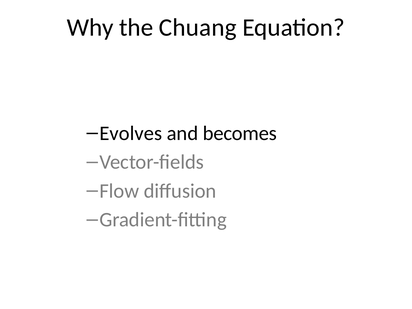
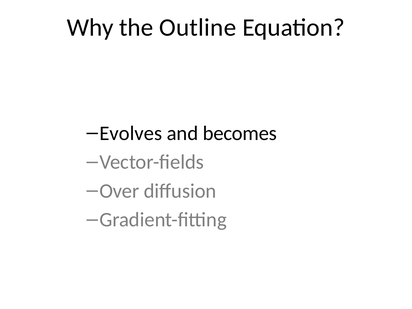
Chuang: Chuang -> Outline
Flow: Flow -> Over
